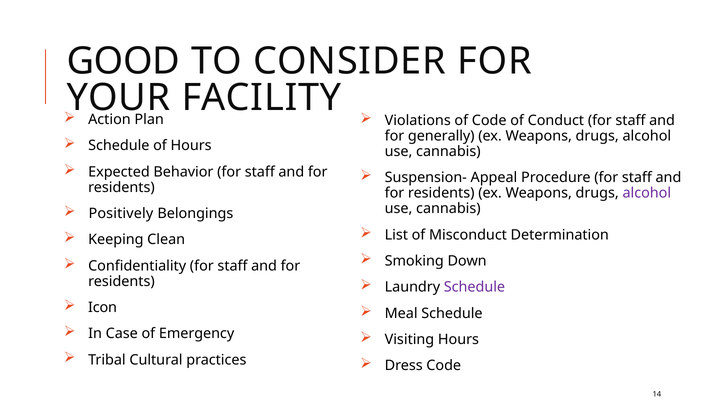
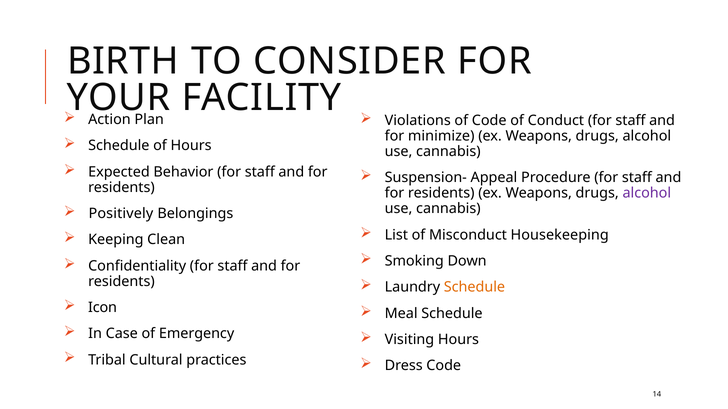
GOOD: GOOD -> BIRTH
generally: generally -> minimize
Determination: Determination -> Housekeeping
Schedule at (474, 287) colour: purple -> orange
